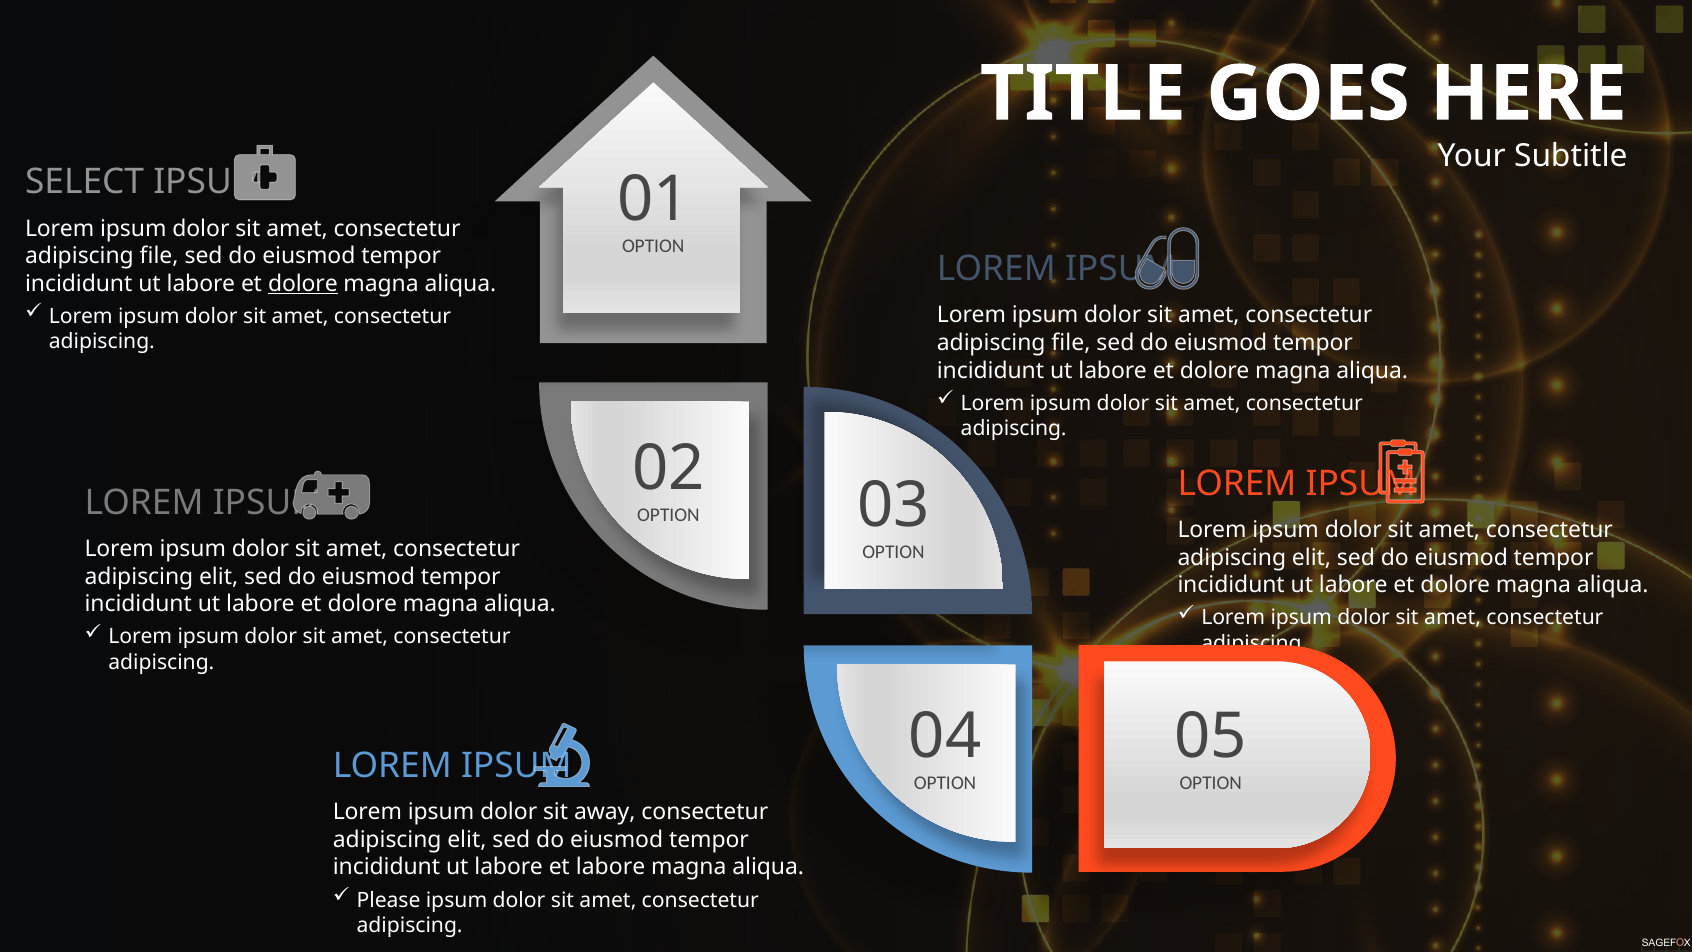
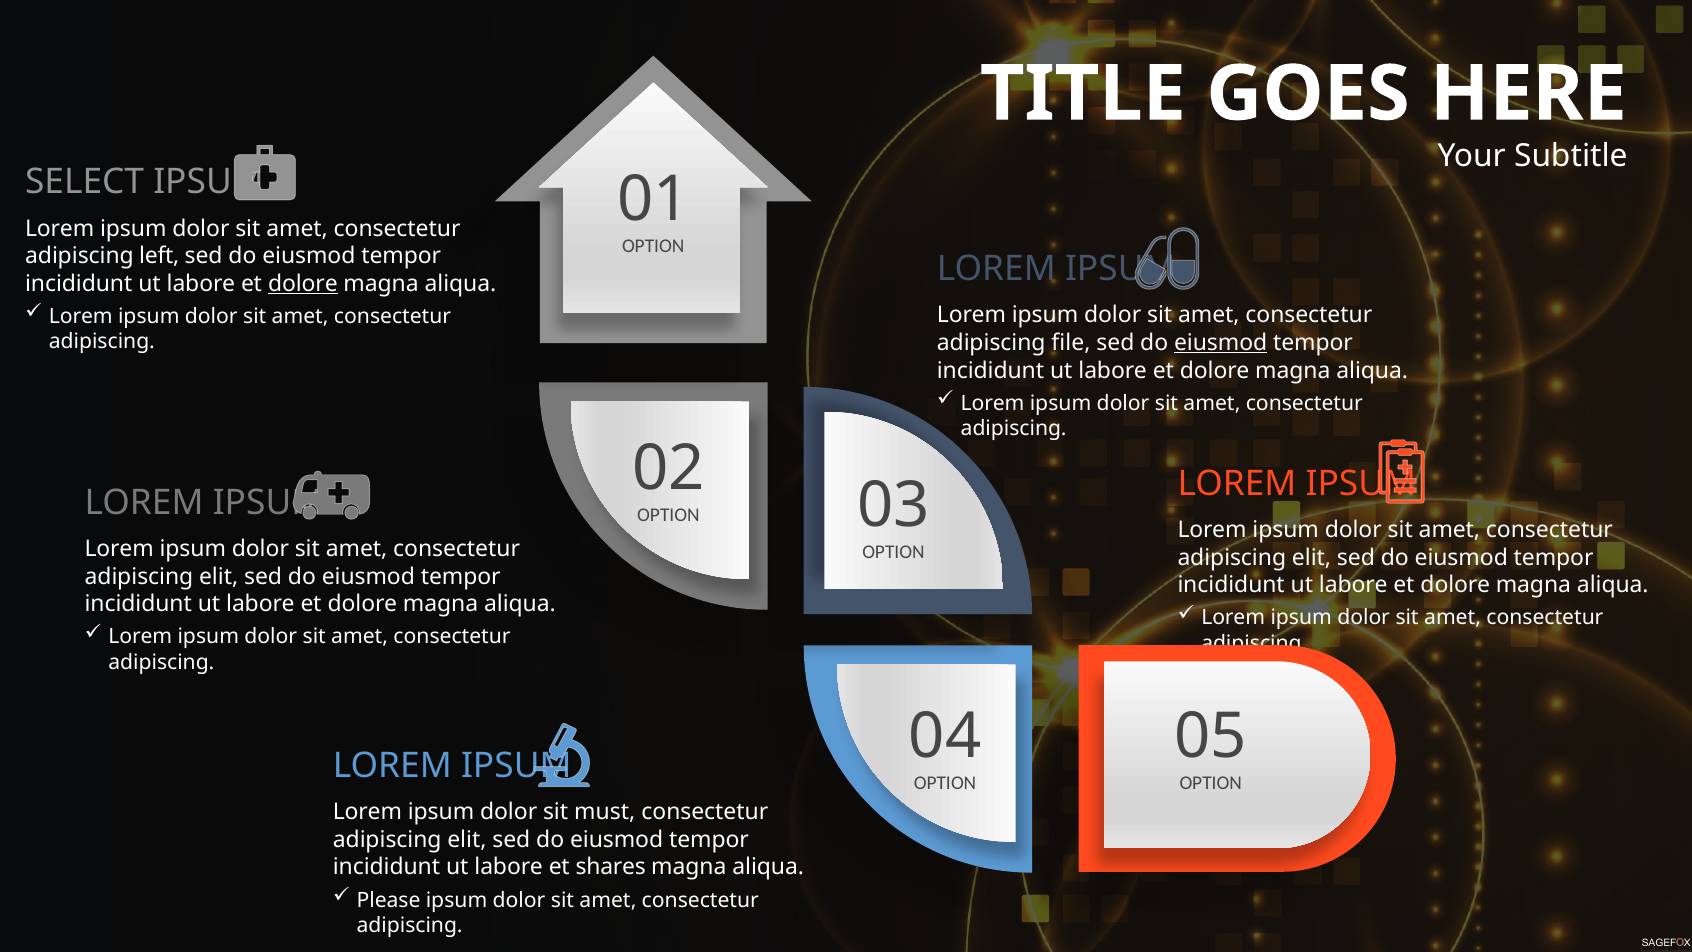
file at (159, 256): file -> left
eiusmod at (1221, 343) underline: none -> present
away: away -> must
et labore: labore -> shares
